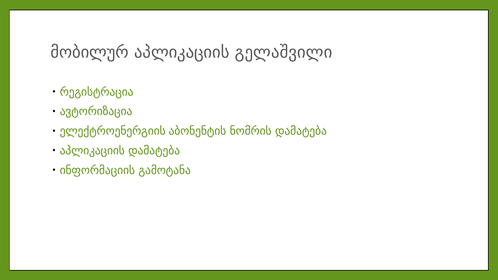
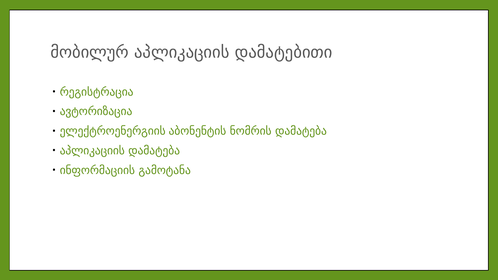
გელაშვილი: გელაშვილი -> დამატებითი
